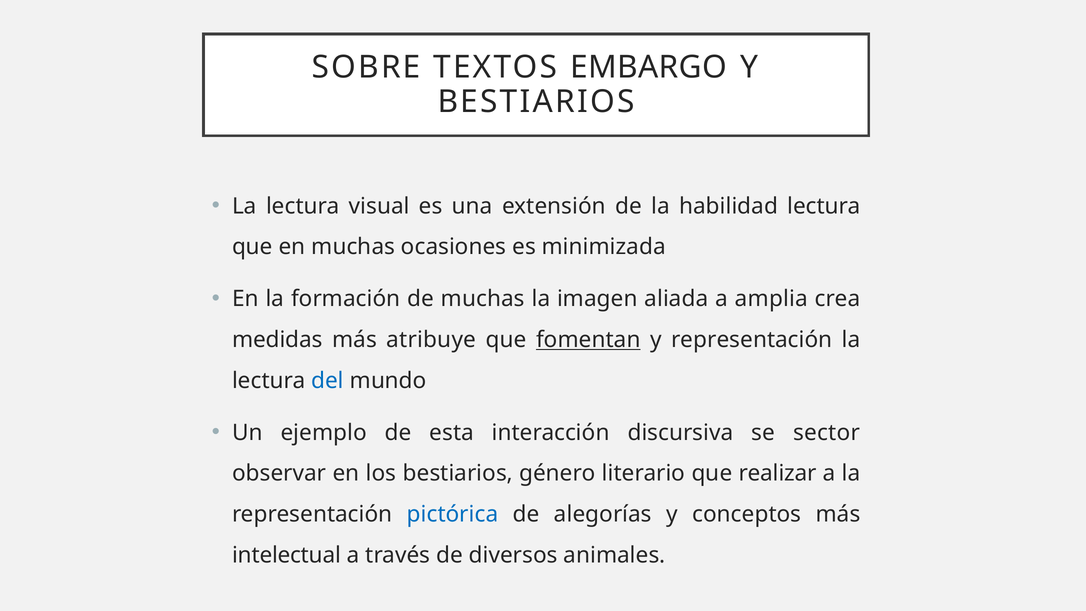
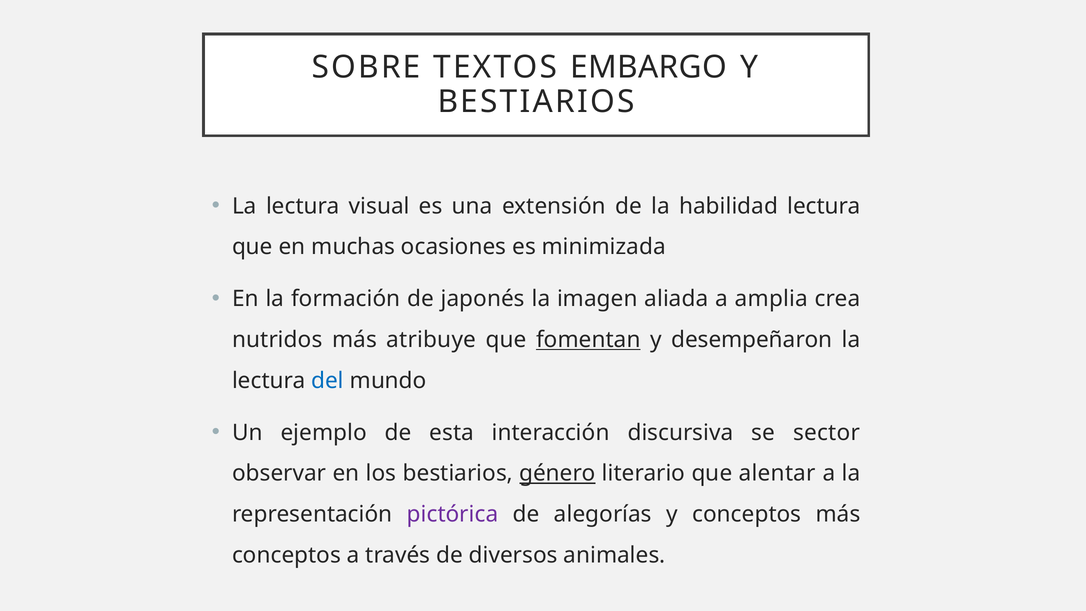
de muchas: muchas -> japonés
medidas: medidas -> nutridos
y representación: representación -> desempeñaron
género underline: none -> present
realizar: realizar -> alentar
pictórica colour: blue -> purple
intelectual at (287, 555): intelectual -> conceptos
